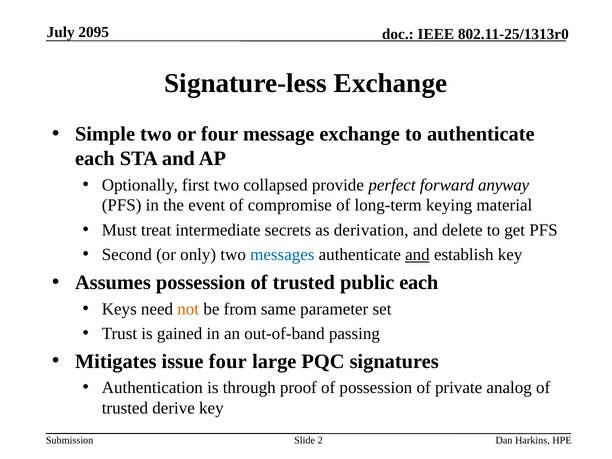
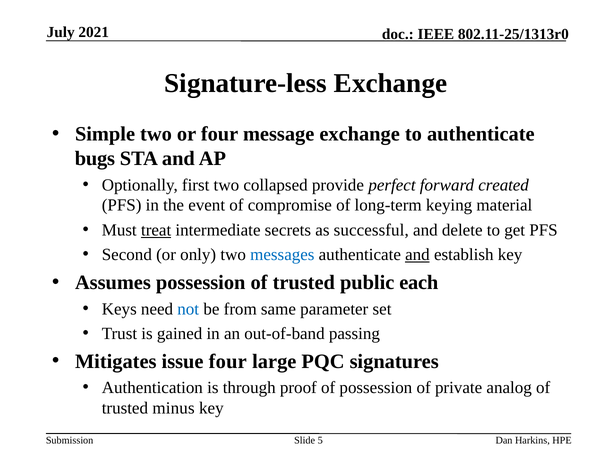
2095: 2095 -> 2021
each at (95, 159): each -> bugs
anyway: anyway -> created
treat underline: none -> present
derivation: derivation -> successful
not colour: orange -> blue
derive: derive -> minus
2: 2 -> 5
